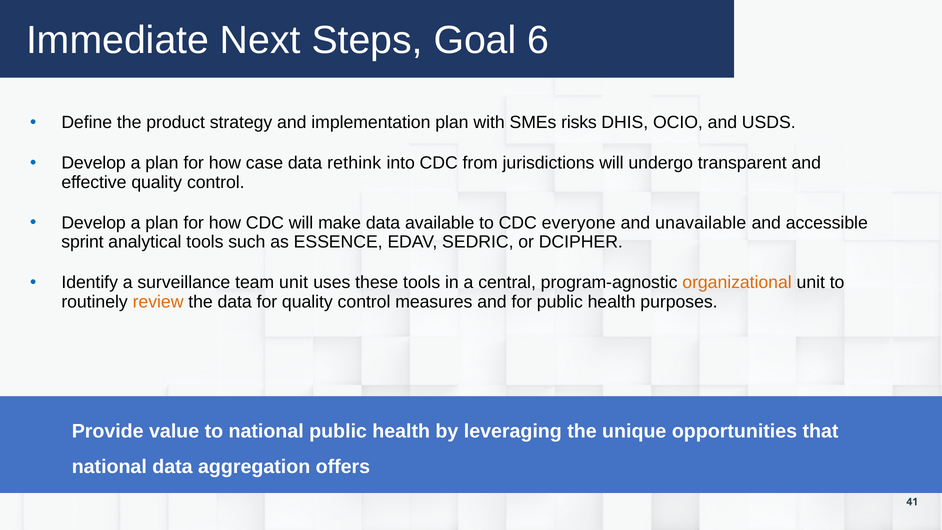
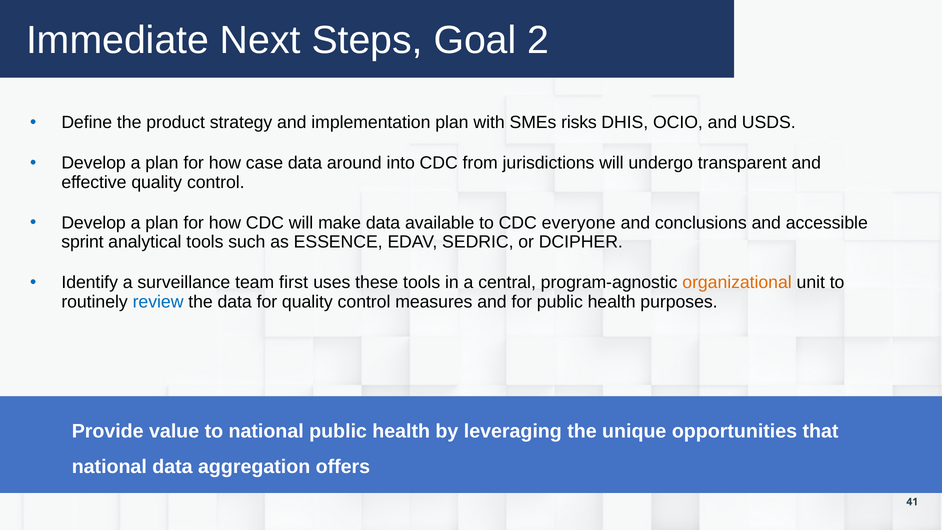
6: 6 -> 2
rethink: rethink -> around
unavailable: unavailable -> conclusions
team unit: unit -> first
review colour: orange -> blue
